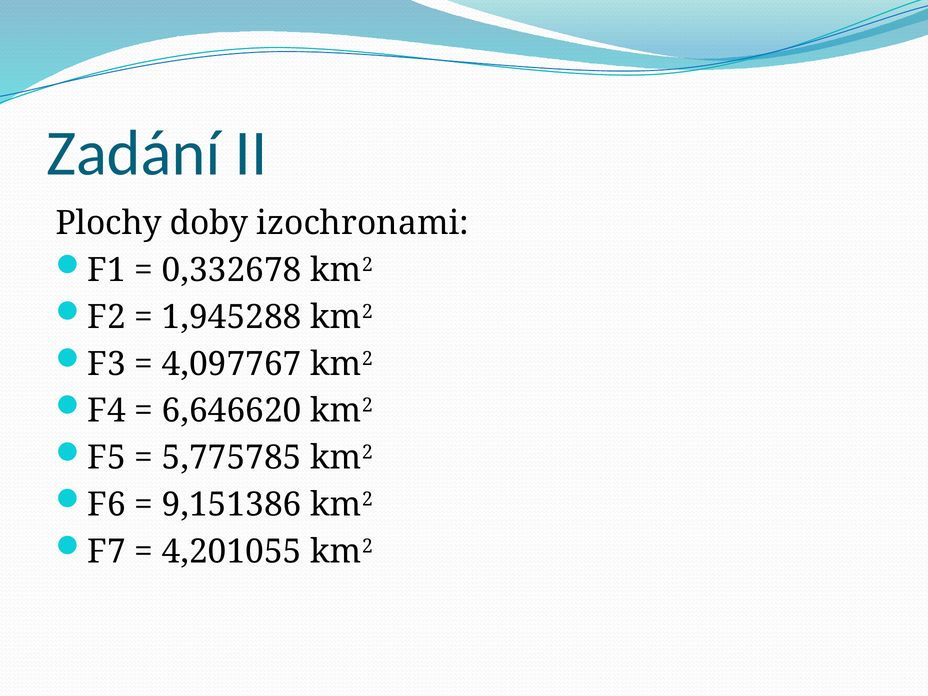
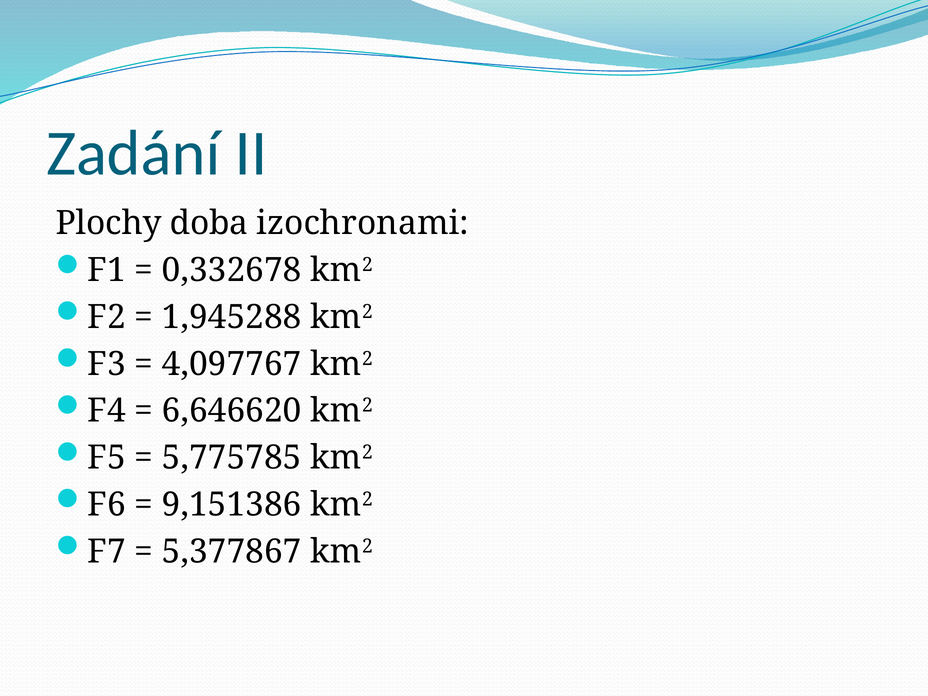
doby: doby -> doba
4,201055: 4,201055 -> 5,377867
